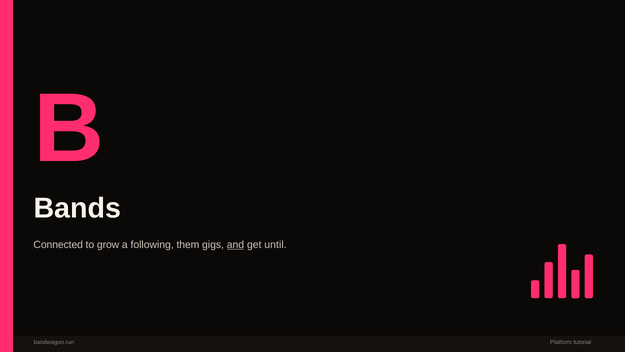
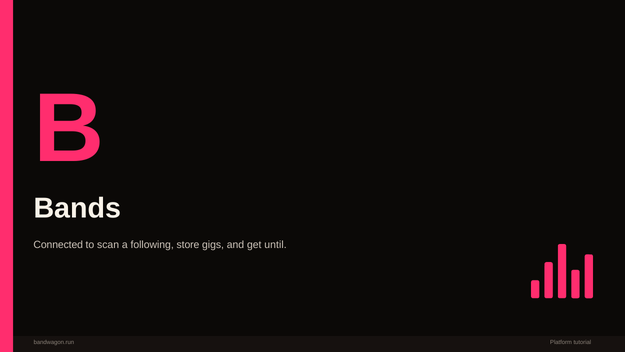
grow: grow -> scan
them: them -> store
and underline: present -> none
